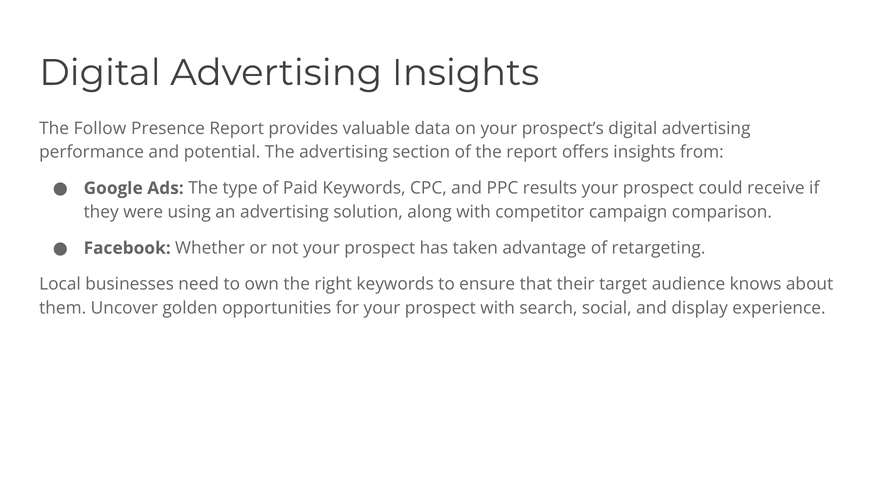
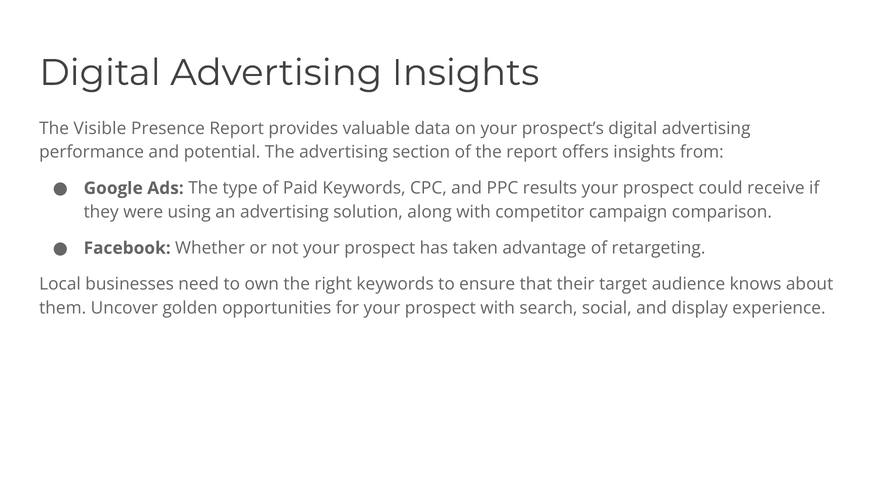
Follow: Follow -> Visible
